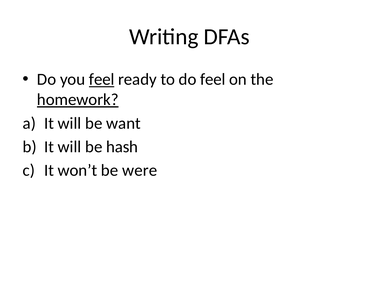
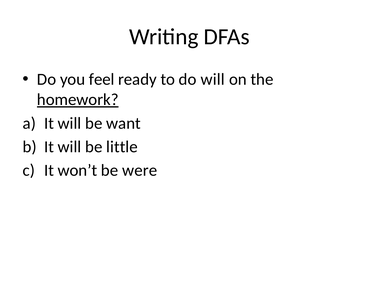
feel at (102, 80) underline: present -> none
do feel: feel -> will
hash: hash -> little
